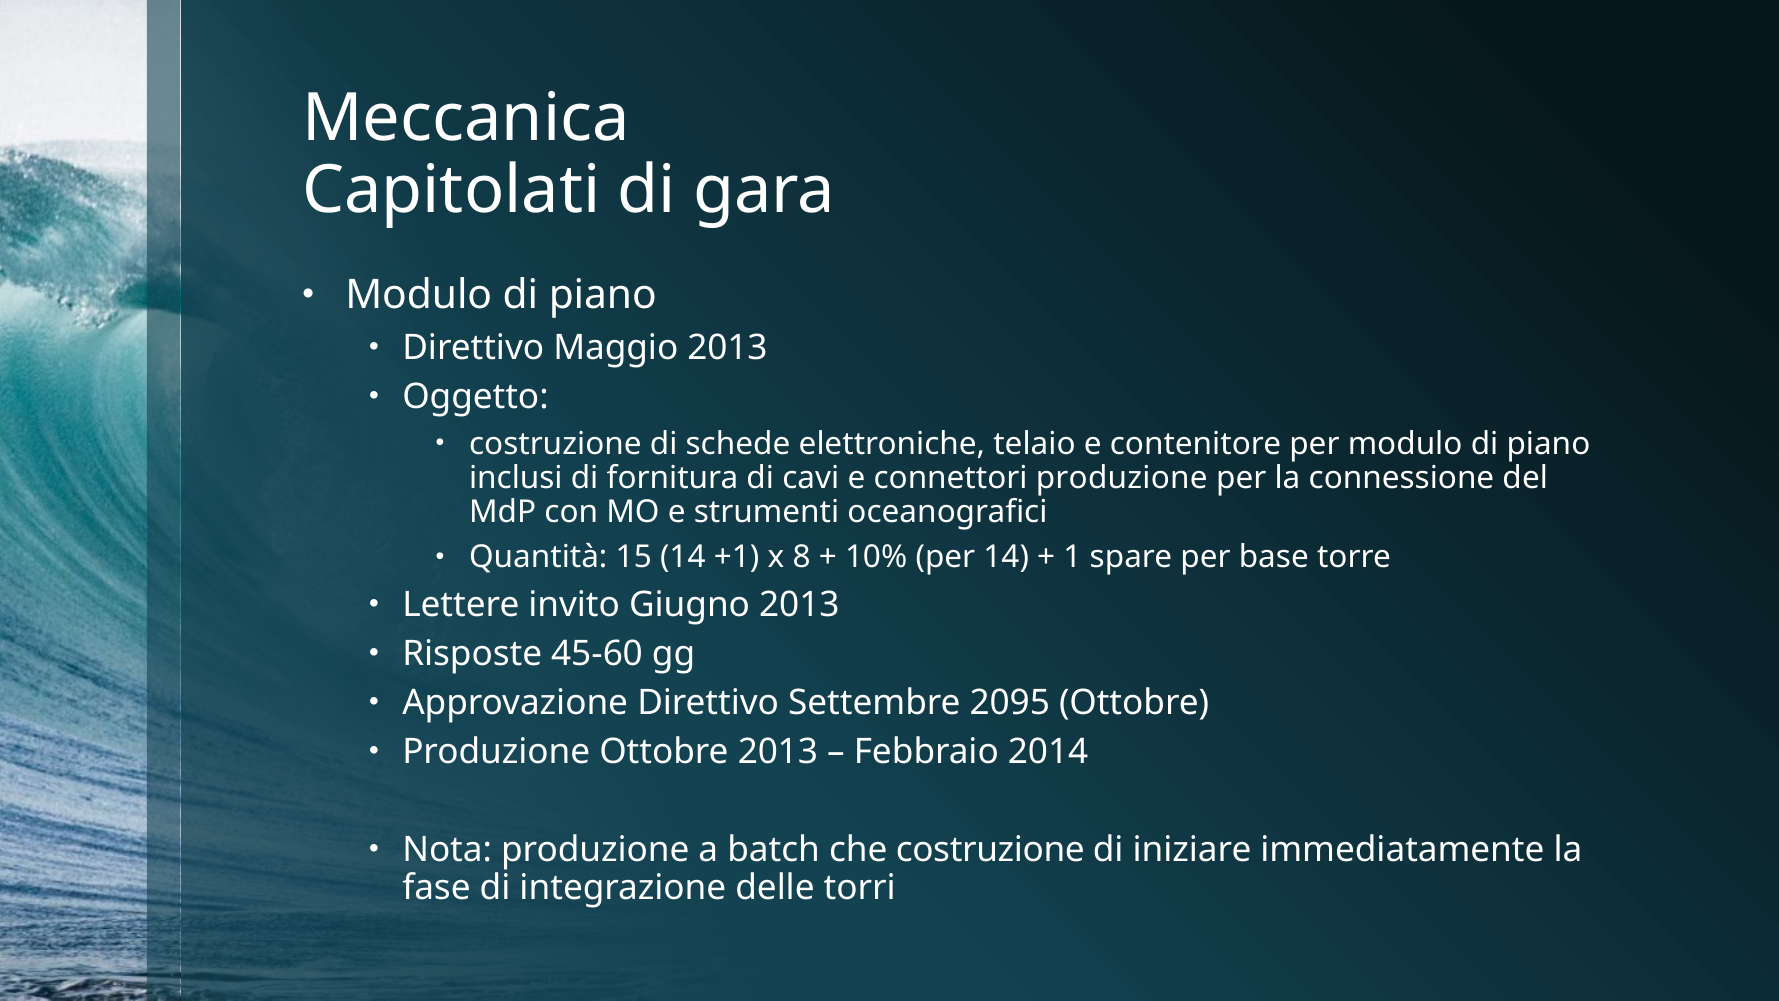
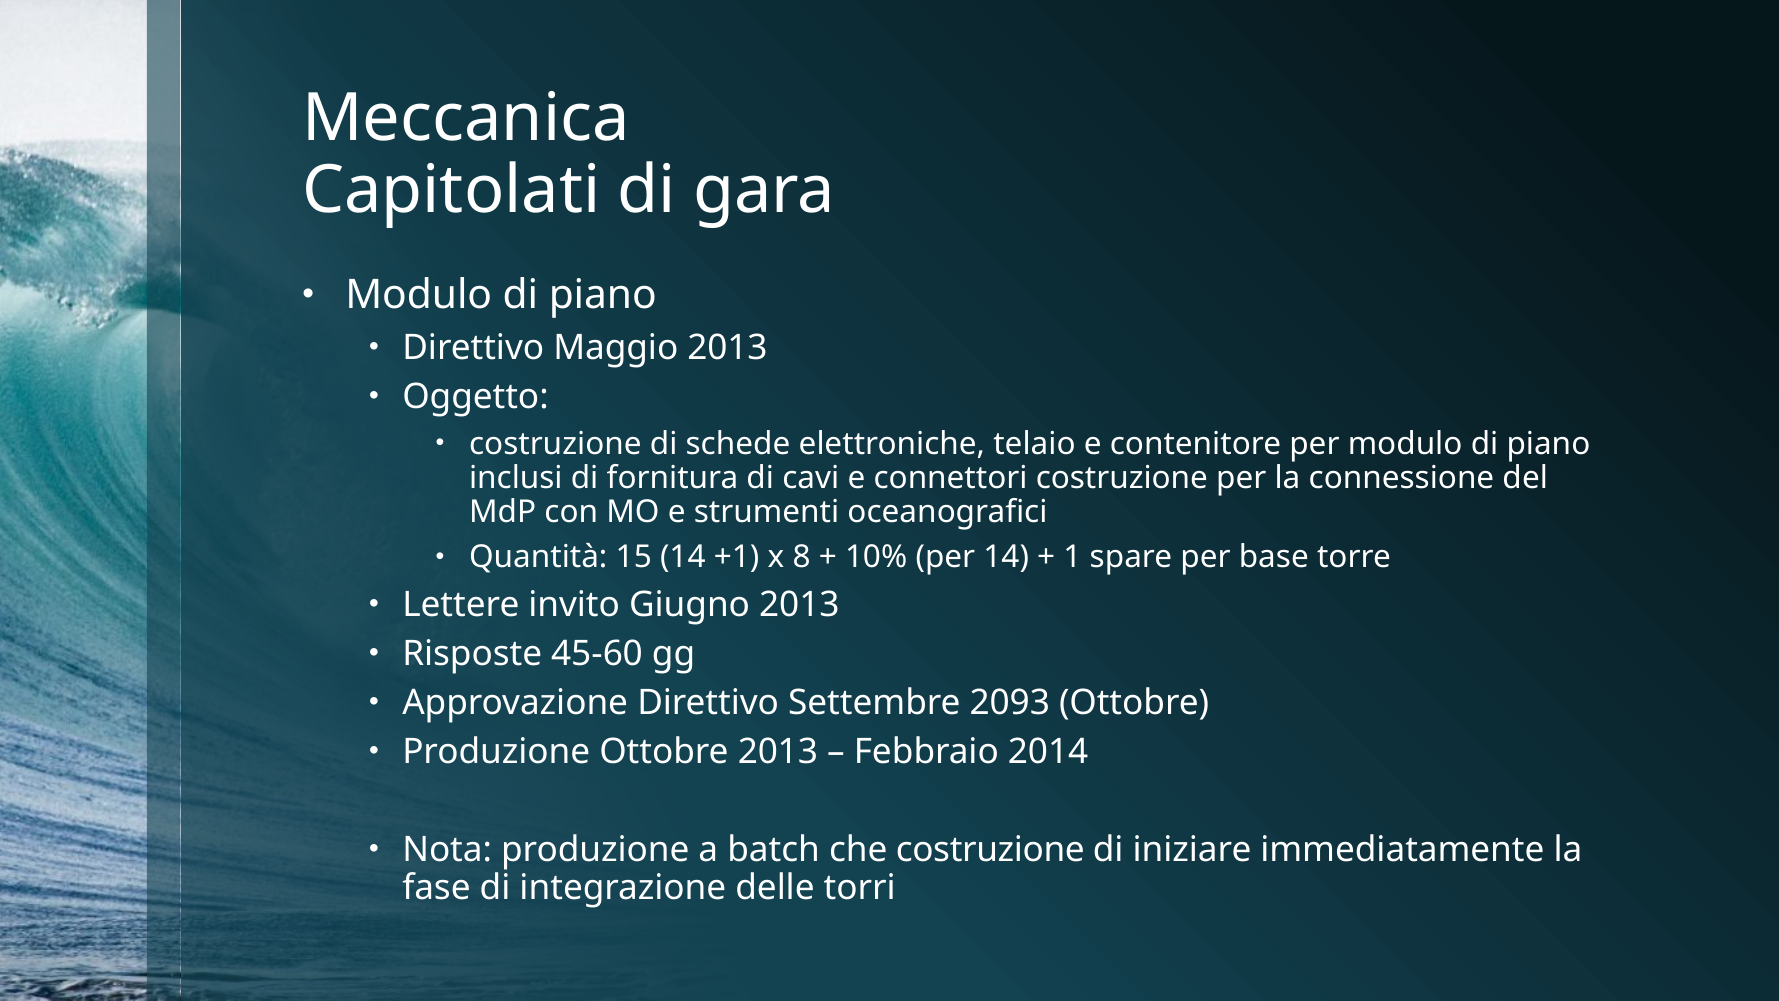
connettori produzione: produzione -> costruzione
2095: 2095 -> 2093
